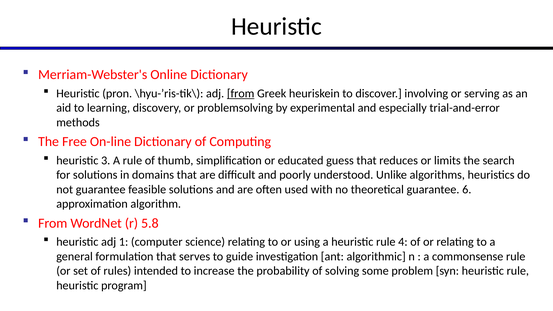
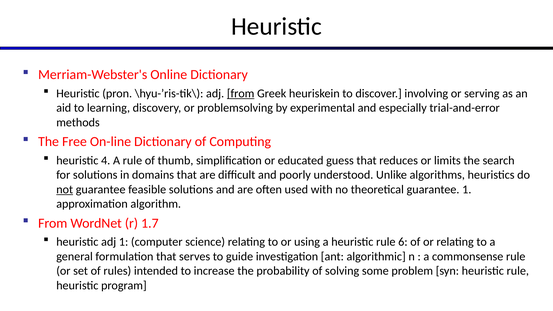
3: 3 -> 4
not underline: none -> present
guarantee 6: 6 -> 1
5.8: 5.8 -> 1.7
4: 4 -> 6
